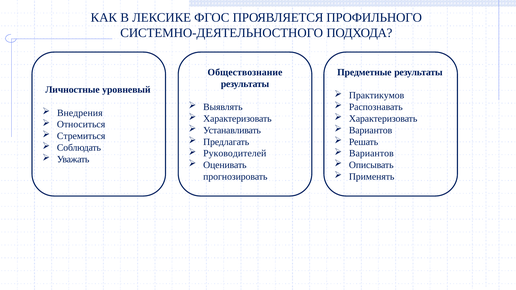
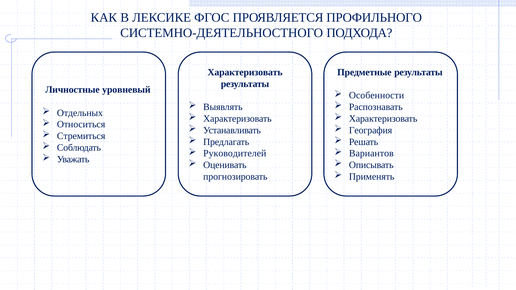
Обществознание at (245, 72): Обществознание -> Характеризовать
Практикумов: Практикумов -> Особенности
Внедрения: Внедрения -> Отдельных
Вариантов at (371, 130): Вариантов -> География
